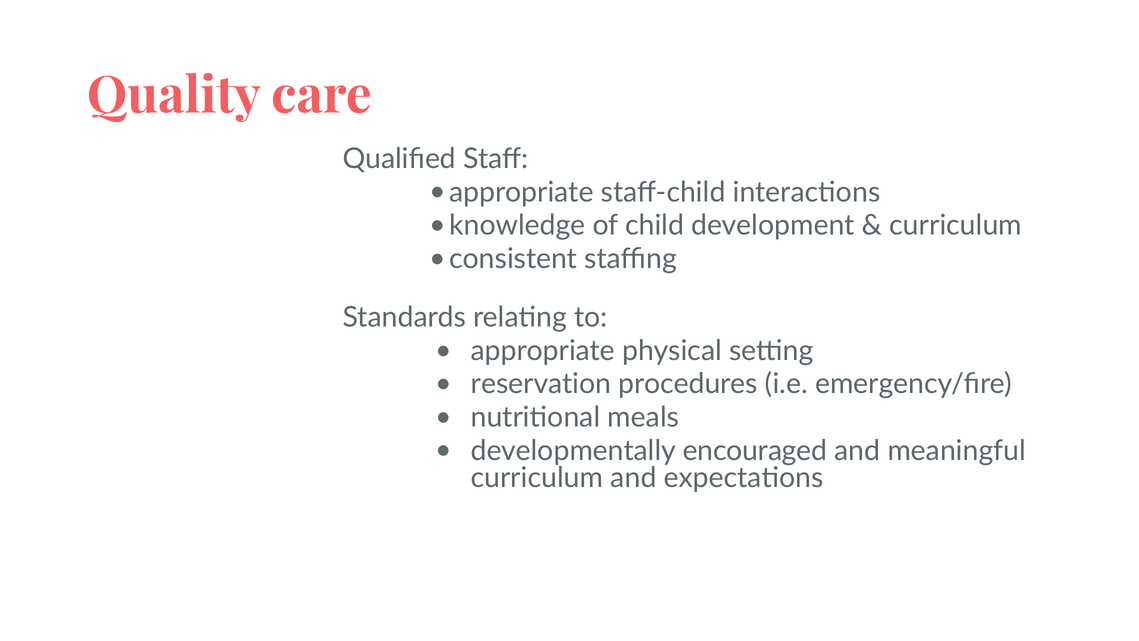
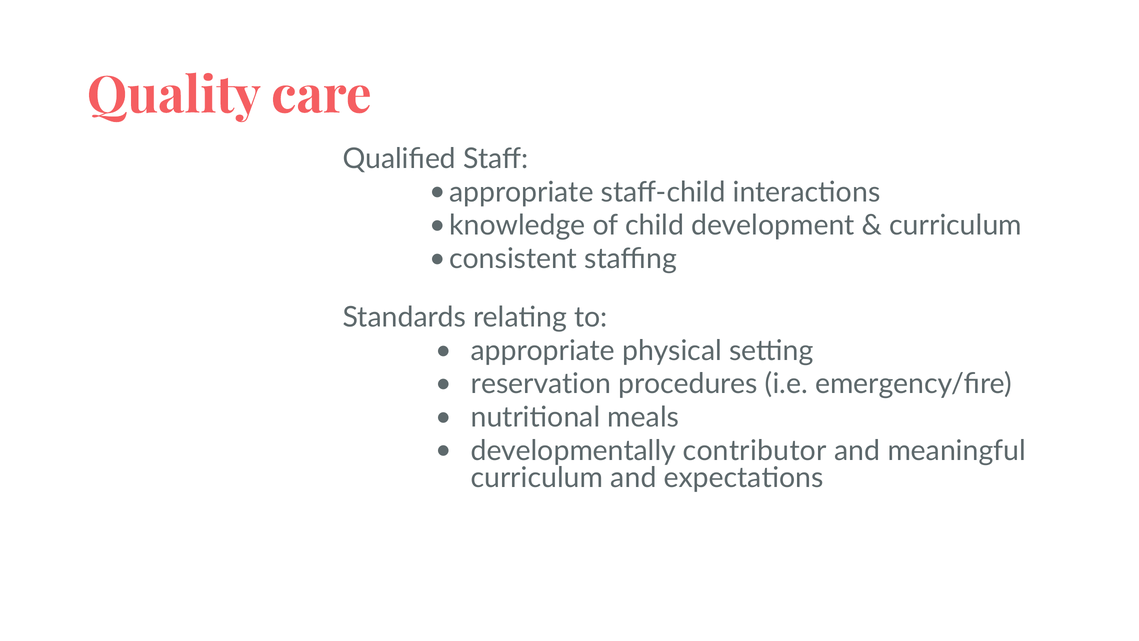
encouraged: encouraged -> contributor
